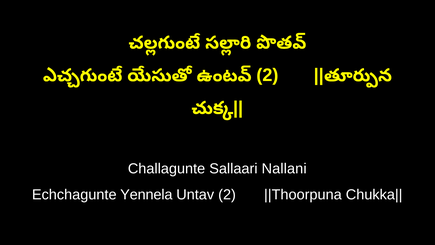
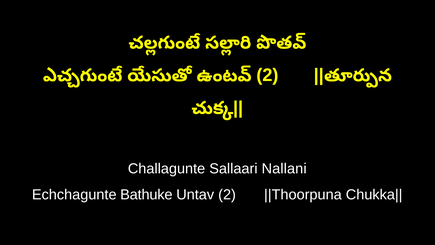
Yennela: Yennela -> Bathuke
